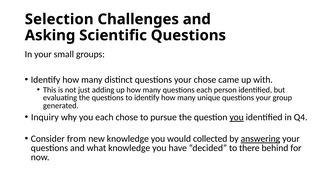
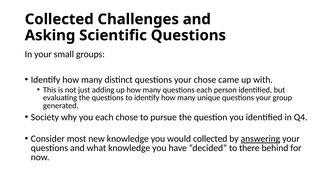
Selection at (59, 19): Selection -> Collected
Inquiry: Inquiry -> Society
you at (237, 117) underline: present -> none
from: from -> most
